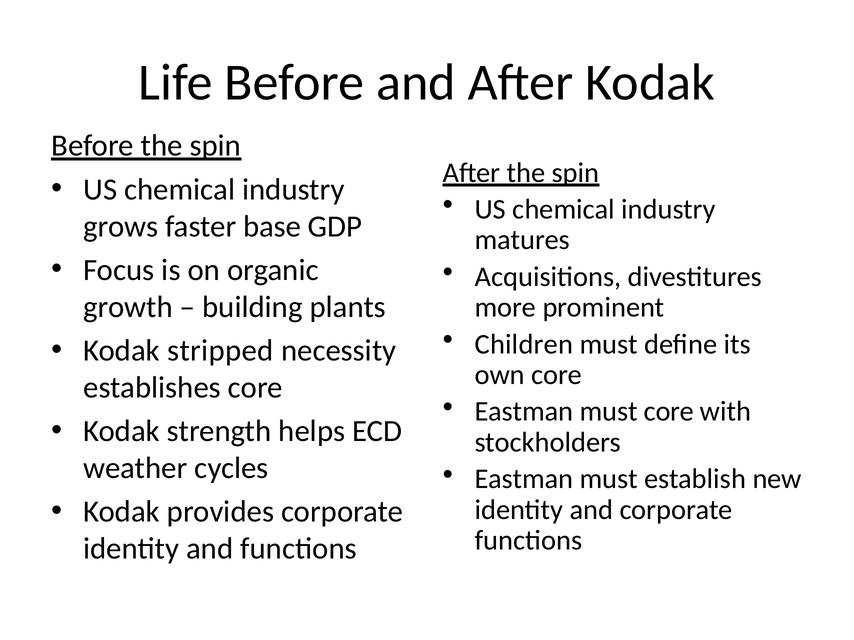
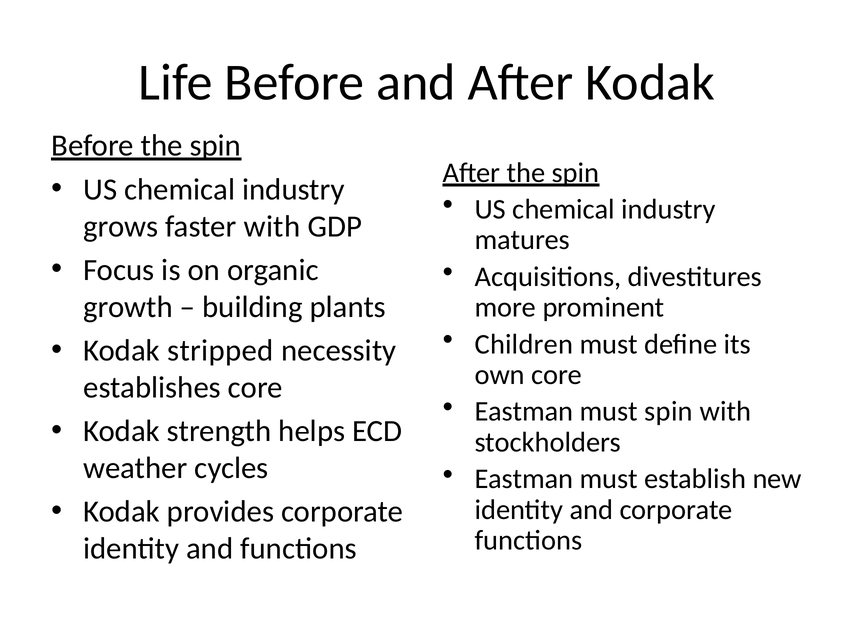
faster base: base -> with
must core: core -> spin
